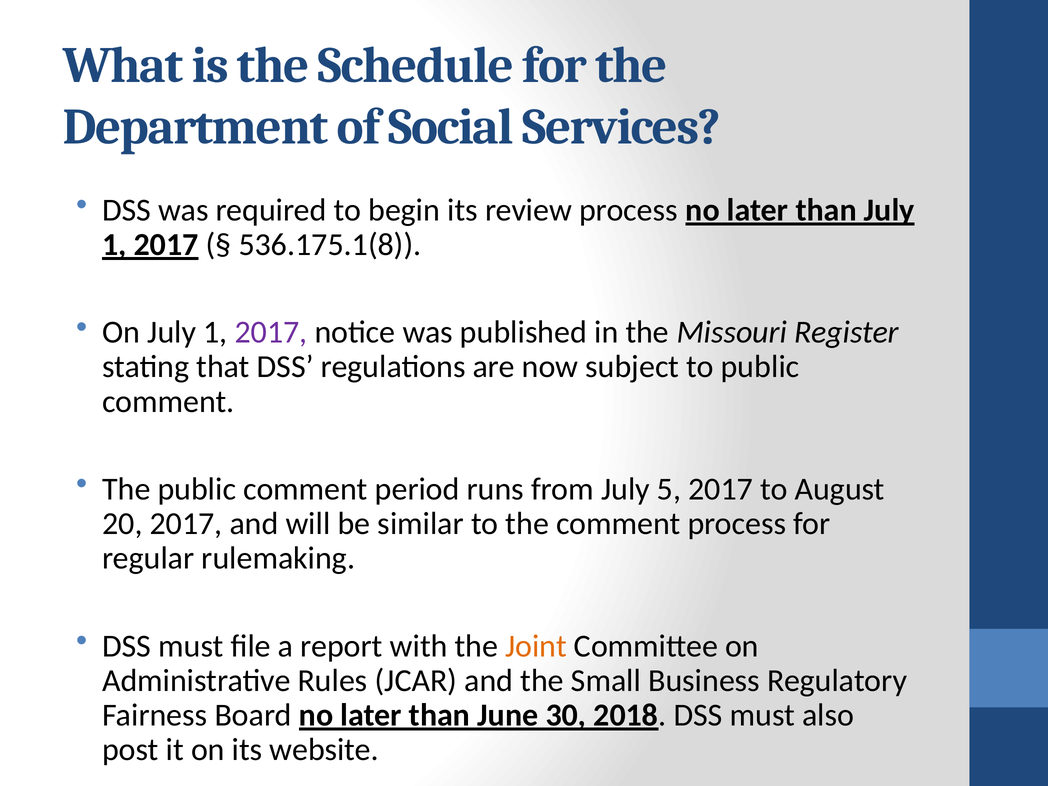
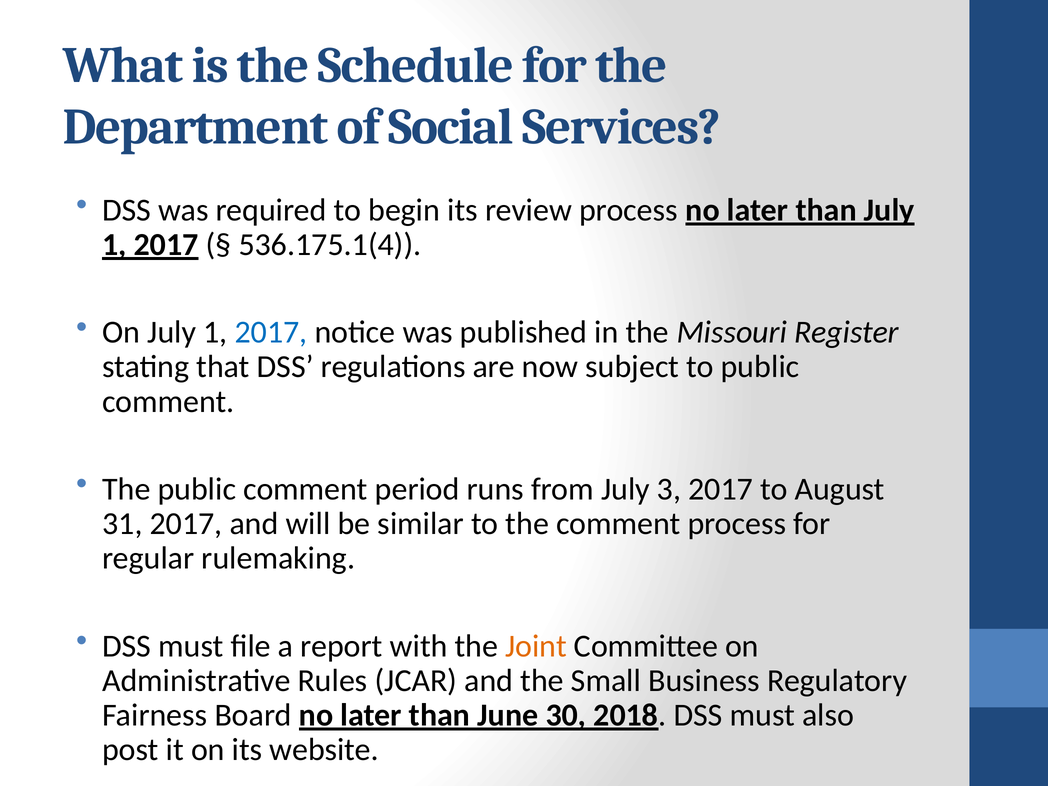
536.175.1(8: 536.175.1(8 -> 536.175.1(4
2017 at (271, 332) colour: purple -> blue
5: 5 -> 3
20: 20 -> 31
